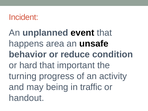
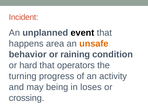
unsafe colour: black -> orange
reduce: reduce -> raining
important: important -> operators
traffic: traffic -> loses
handout: handout -> crossing
